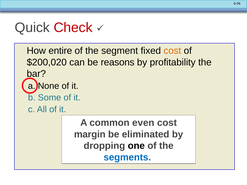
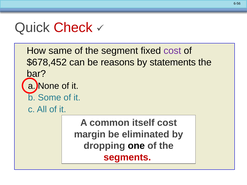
entire: entire -> same
cost at (172, 51) colour: orange -> purple
$200,020: $200,020 -> $678,452
profitability: profitability -> statements
even: even -> itself
segments colour: blue -> red
